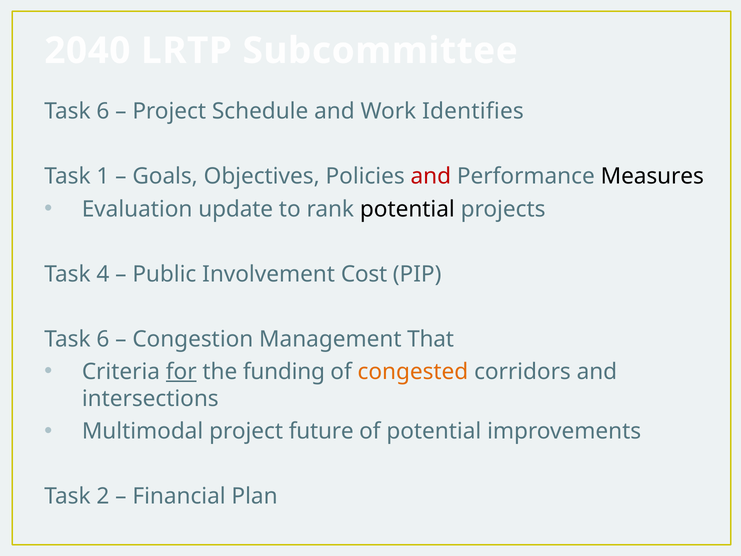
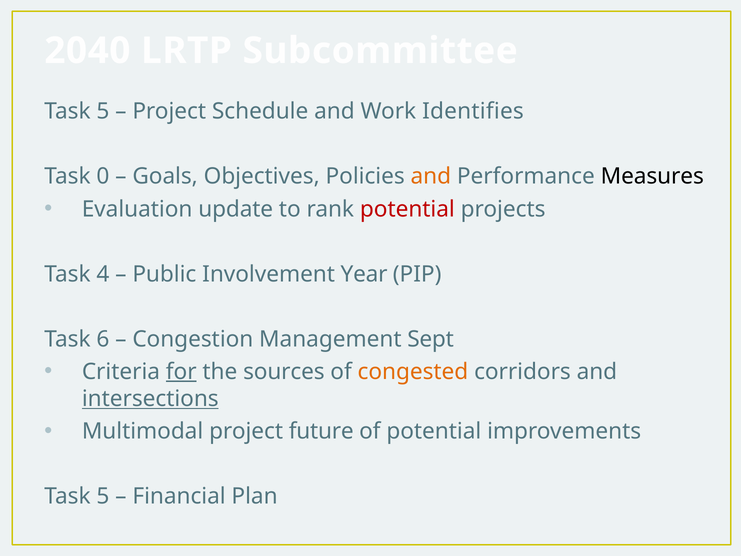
6 at (103, 111): 6 -> 5
1: 1 -> 0
and at (431, 176) colour: red -> orange
potential at (407, 209) colour: black -> red
Cost: Cost -> Year
That: That -> Sept
funding: funding -> sources
intersections underline: none -> present
2 at (103, 496): 2 -> 5
